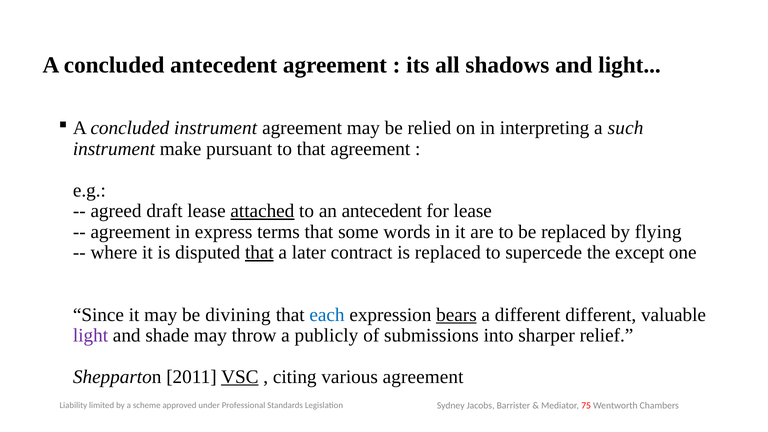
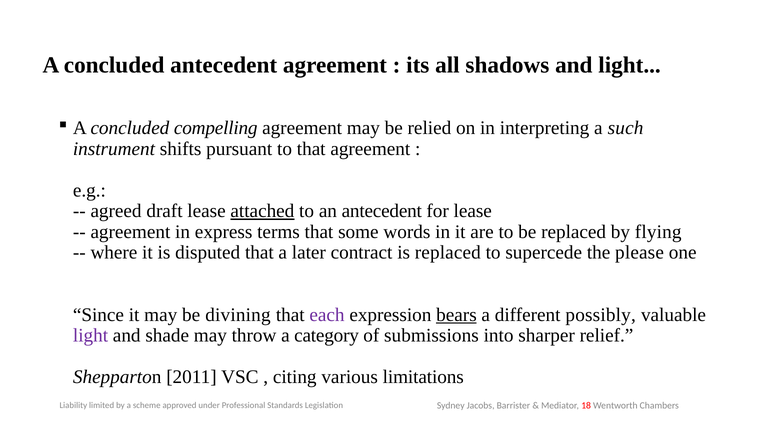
concluded instrument: instrument -> compelling
make: make -> shifts
that at (259, 252) underline: present -> none
except: except -> please
each colour: blue -> purple
different different: different -> possibly
publicly: publicly -> category
VSC underline: present -> none
various agreement: agreement -> limitations
75: 75 -> 18
